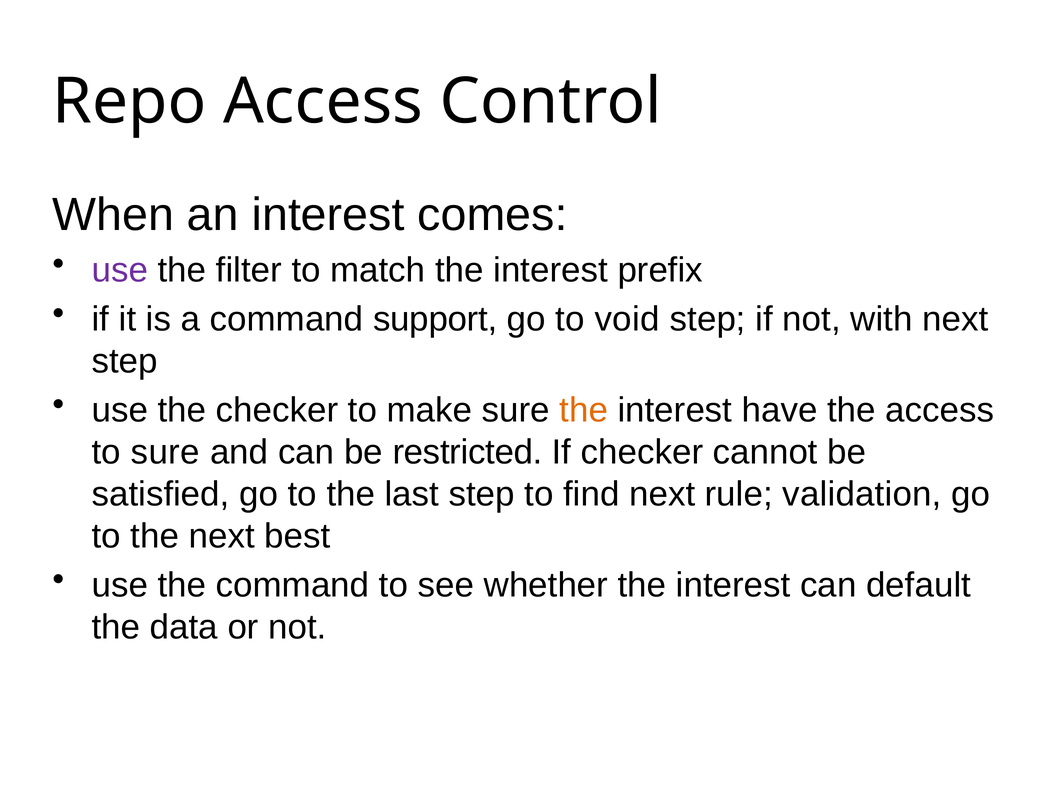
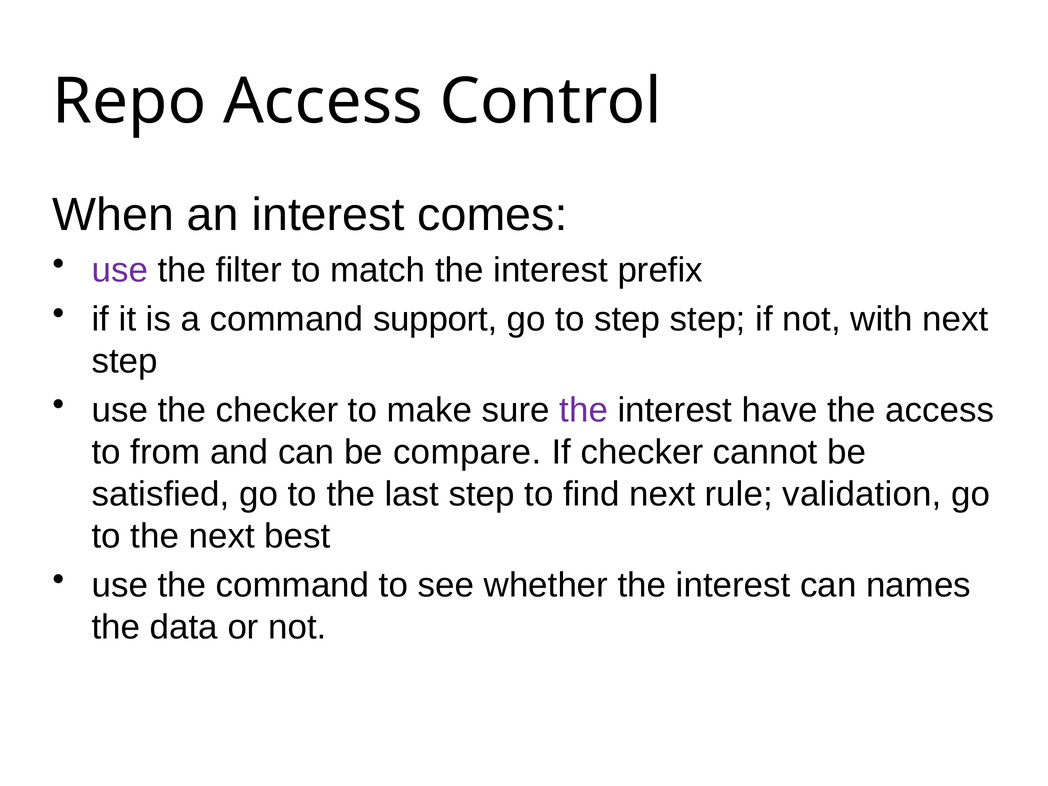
to void: void -> step
the at (584, 410) colour: orange -> purple
to sure: sure -> from
restricted: restricted -> compare
default: default -> names
